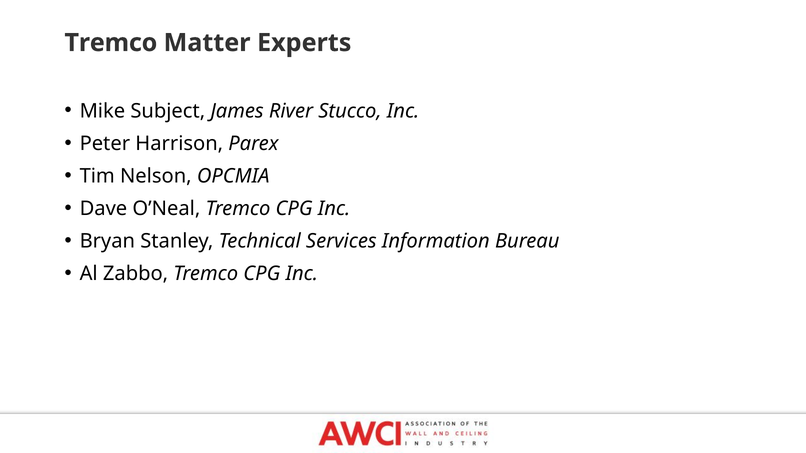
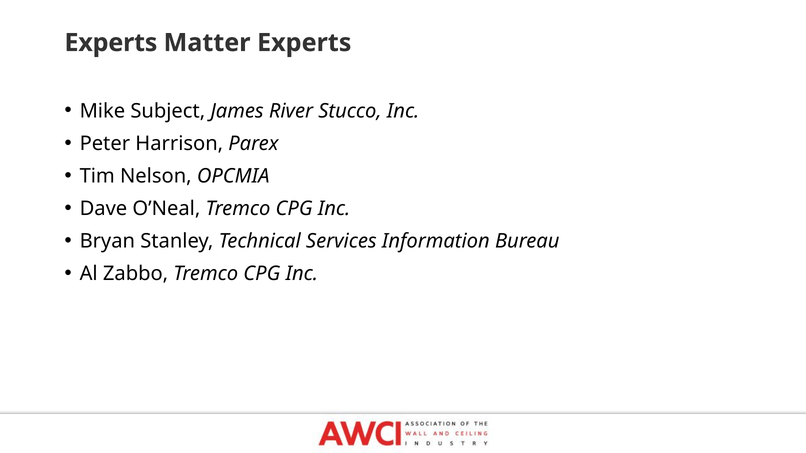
Tremco at (111, 43): Tremco -> Experts
